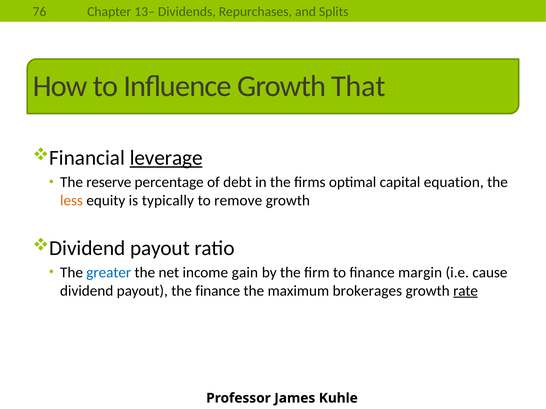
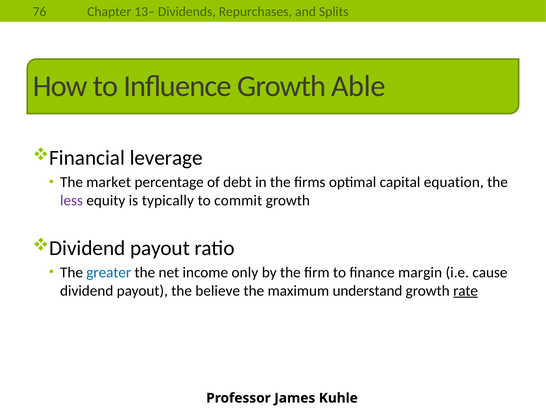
That: That -> Able
leverage underline: present -> none
reserve: reserve -> market
less colour: orange -> purple
remove: remove -> commit
gain: gain -> only
the finance: finance -> believe
brokerages: brokerages -> understand
